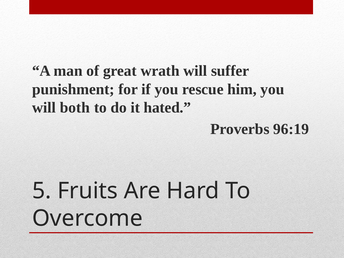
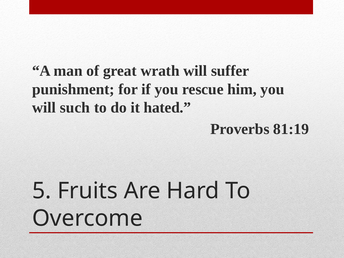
both: both -> such
96:19: 96:19 -> 81:19
